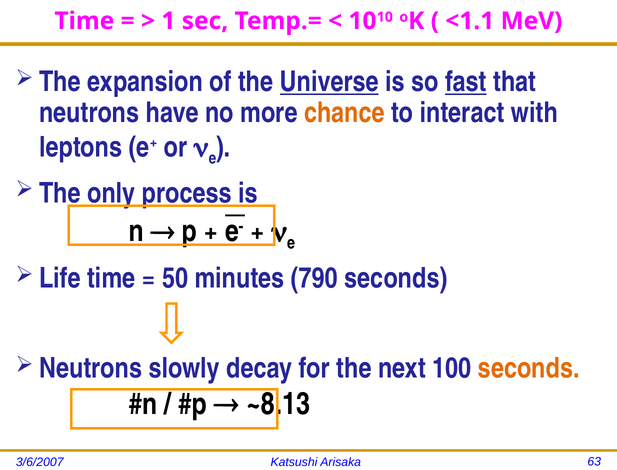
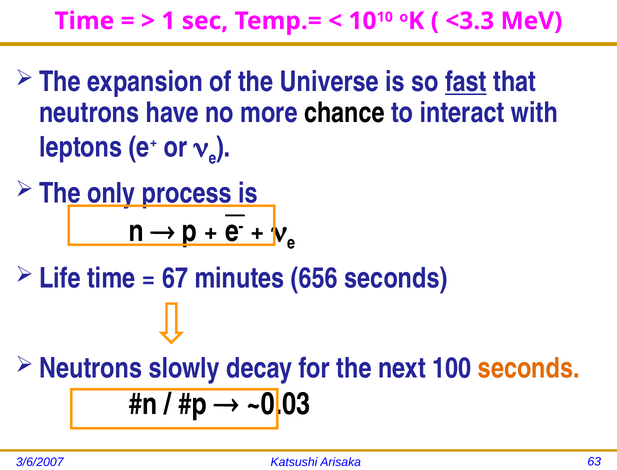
<1.1: <1.1 -> <3.3
Universe underline: present -> none
chance colour: orange -> black
50: 50 -> 67
790: 790 -> 656
~8.13: ~8.13 -> ~0.03
